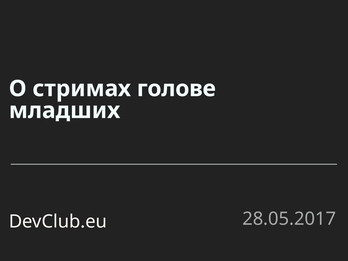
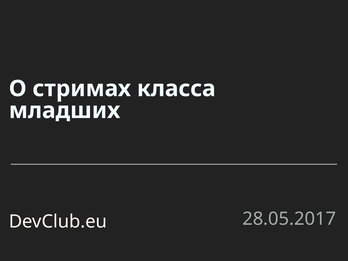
голове: голове -> класса
